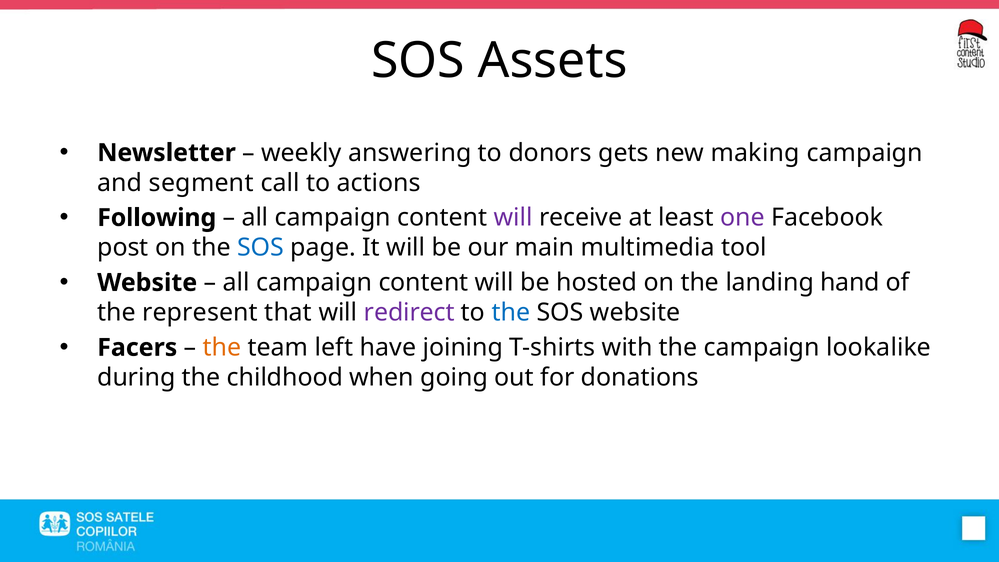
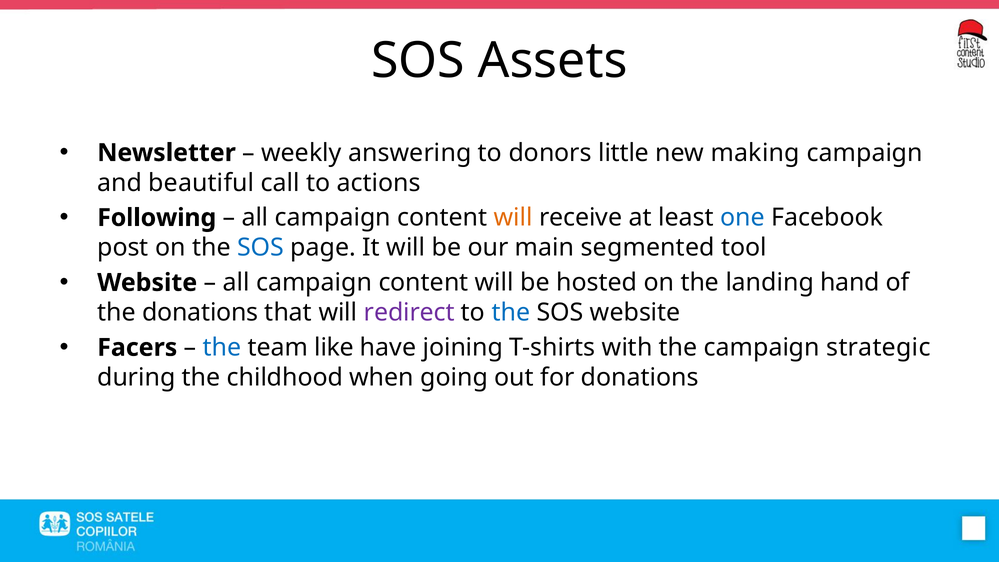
gets: gets -> little
segment: segment -> beautiful
will at (513, 218) colour: purple -> orange
one colour: purple -> blue
multimedia: multimedia -> segmented
the represent: represent -> donations
the at (222, 348) colour: orange -> blue
left: left -> like
lookalike: lookalike -> strategic
